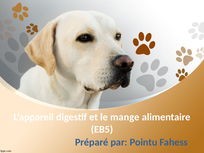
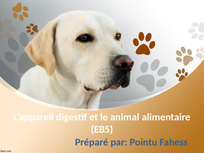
mange: mange -> animal
